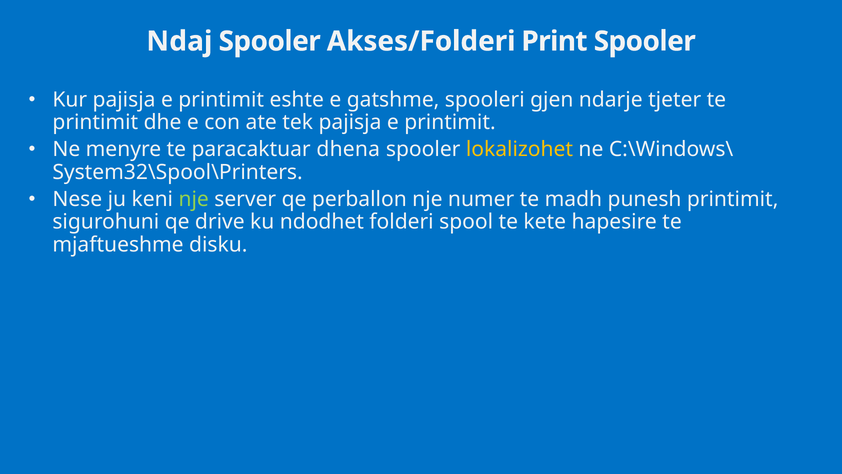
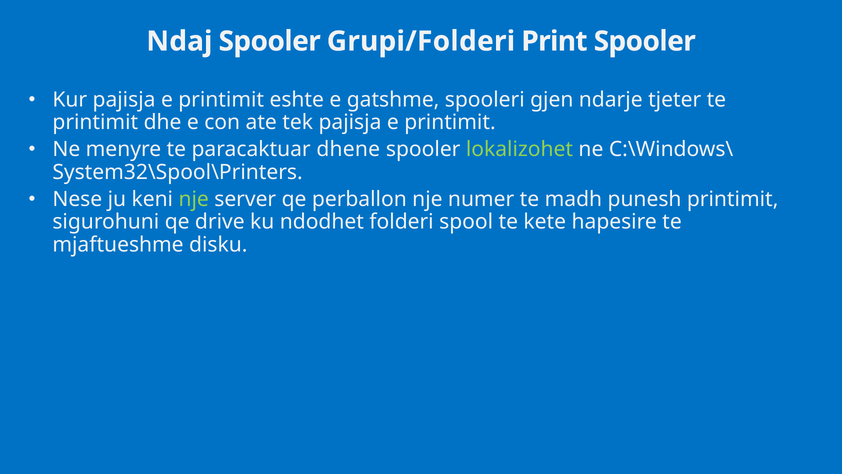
Akses/Folderi: Akses/Folderi -> Grupi/Folderi
dhena: dhena -> dhene
lokalizohet colour: yellow -> light green
